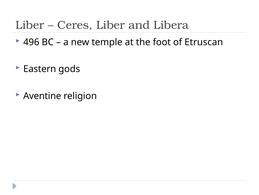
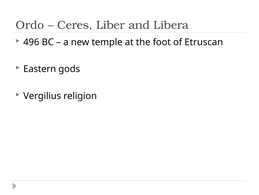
Liber at (30, 25): Liber -> Ordo
Aventine: Aventine -> Vergilius
